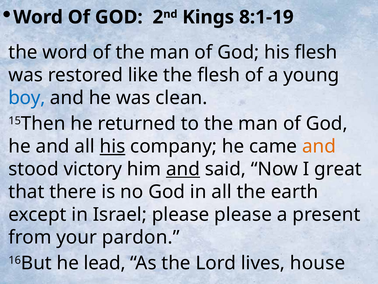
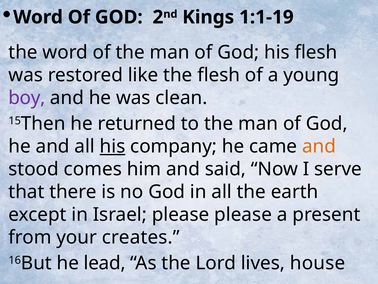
8:1-19: 8:1-19 -> 1:1-19
boy colour: blue -> purple
victory: victory -> comes
and at (183, 169) underline: present -> none
great: great -> serve
pardon: pardon -> creates
